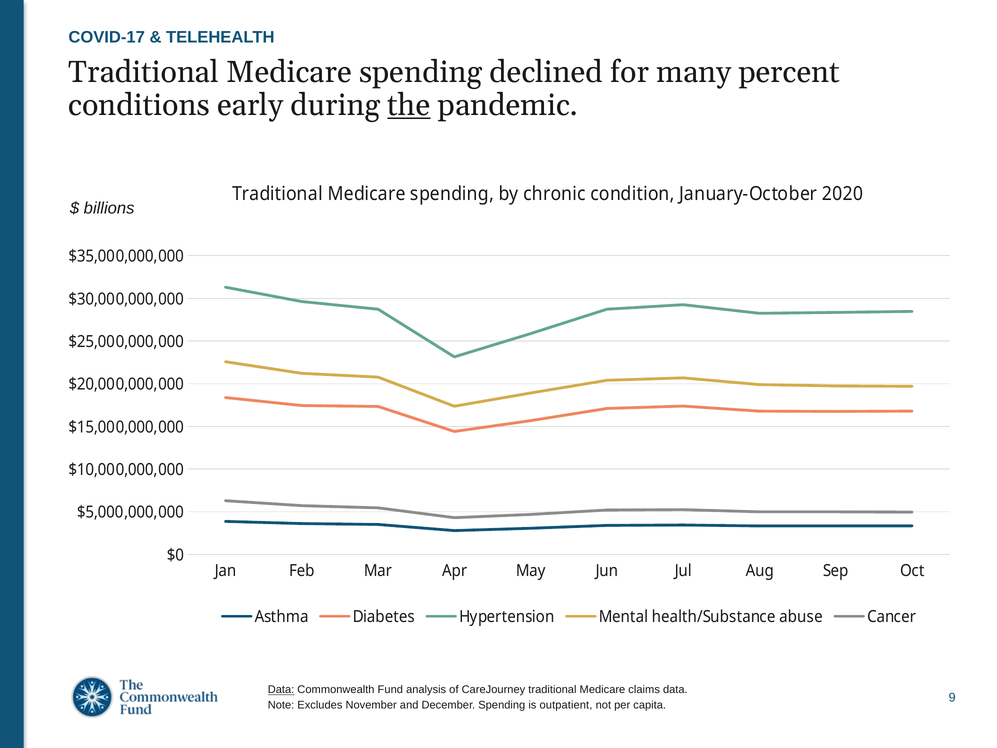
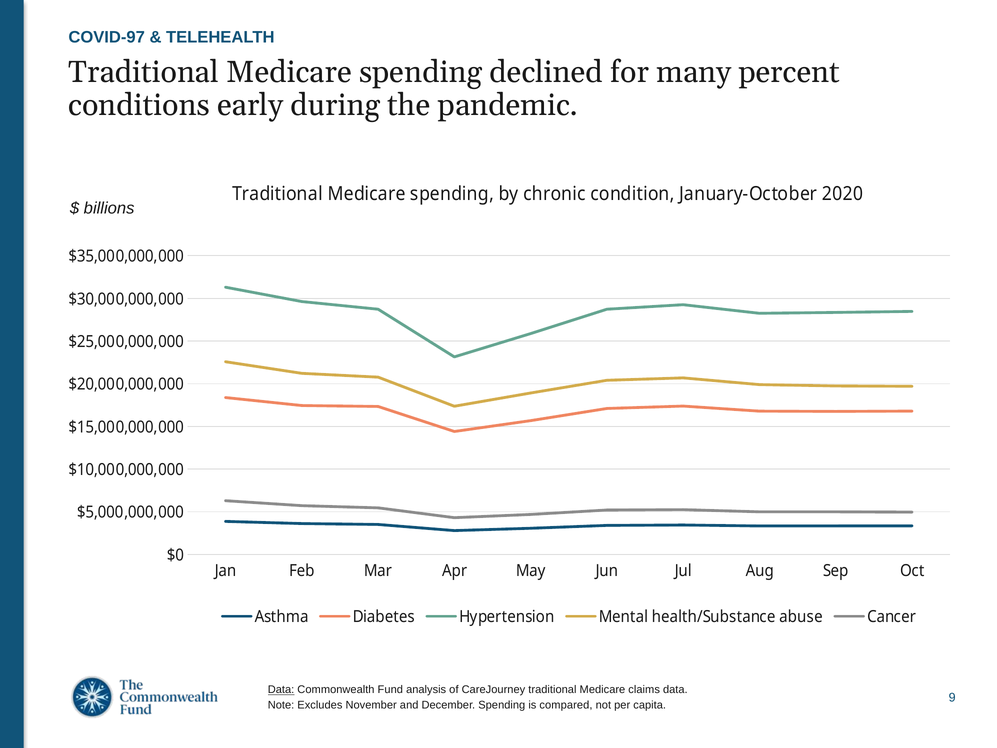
COVID-17: COVID-17 -> COVID-97
the underline: present -> none
outpatient: outpatient -> compared
